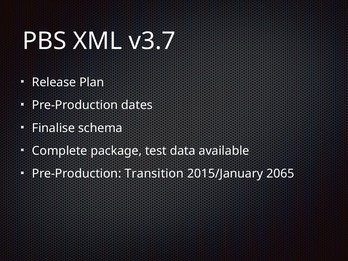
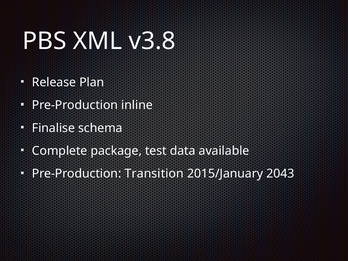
v3.7: v3.7 -> v3.8
dates: dates -> inline
2065: 2065 -> 2043
